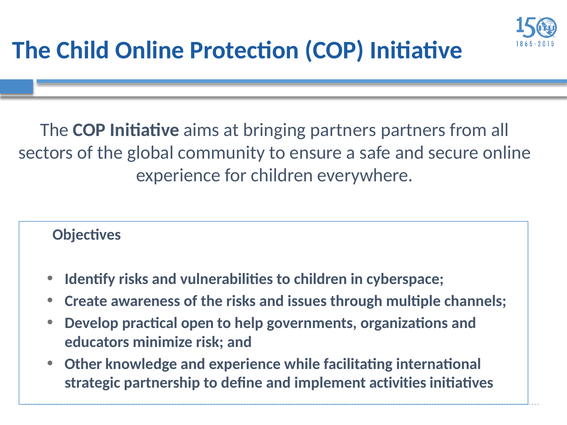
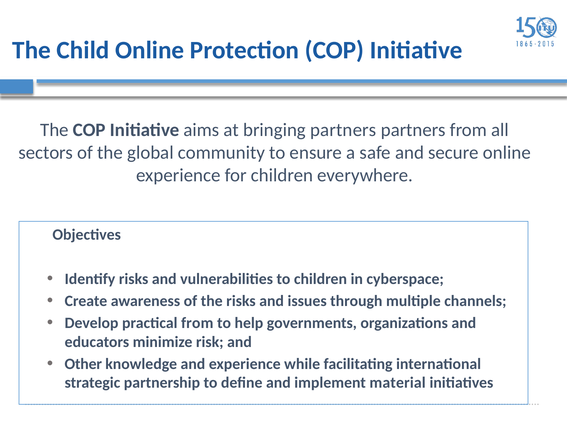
practical open: open -> from
activities: activities -> material
